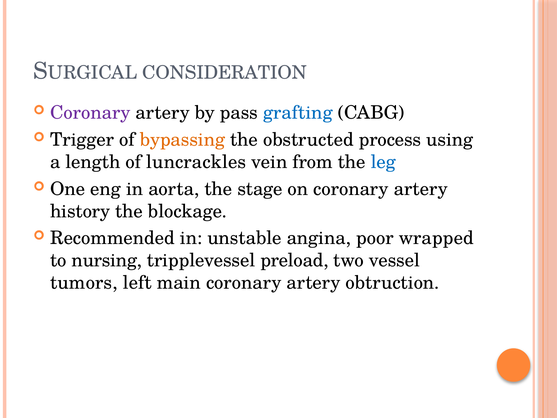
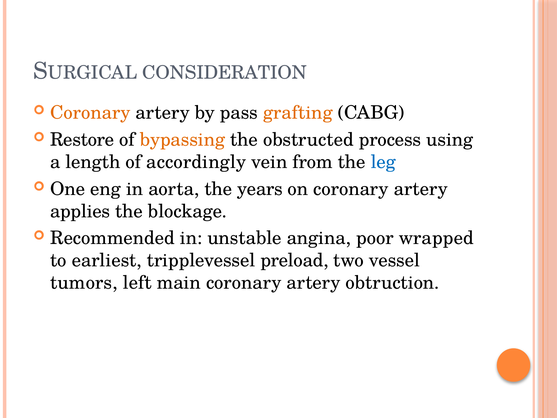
Coronary at (90, 113) colour: purple -> orange
grafting colour: blue -> orange
Trigger: Trigger -> Restore
luncrackles: luncrackles -> accordingly
stage: stage -> years
history: history -> applies
nursing: nursing -> earliest
